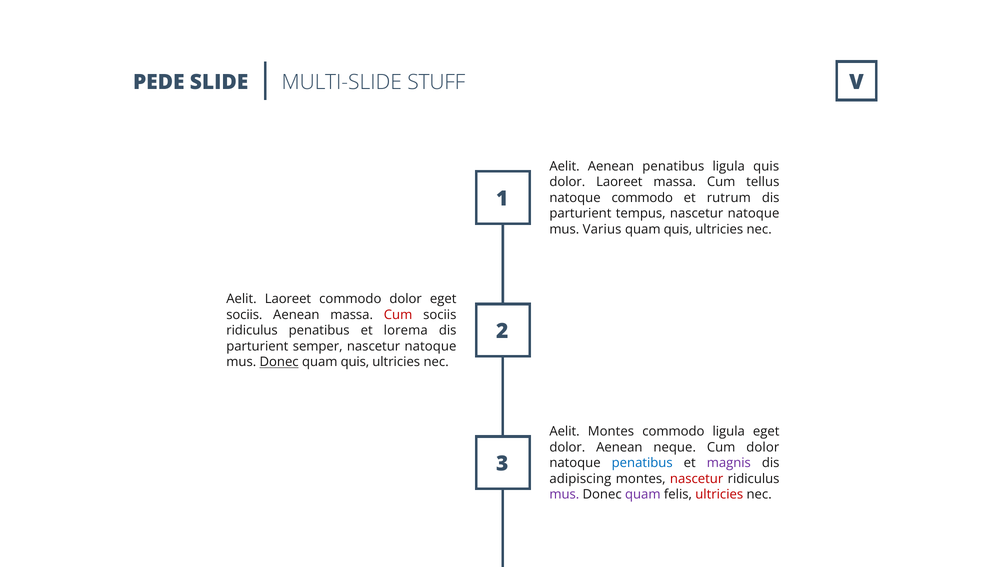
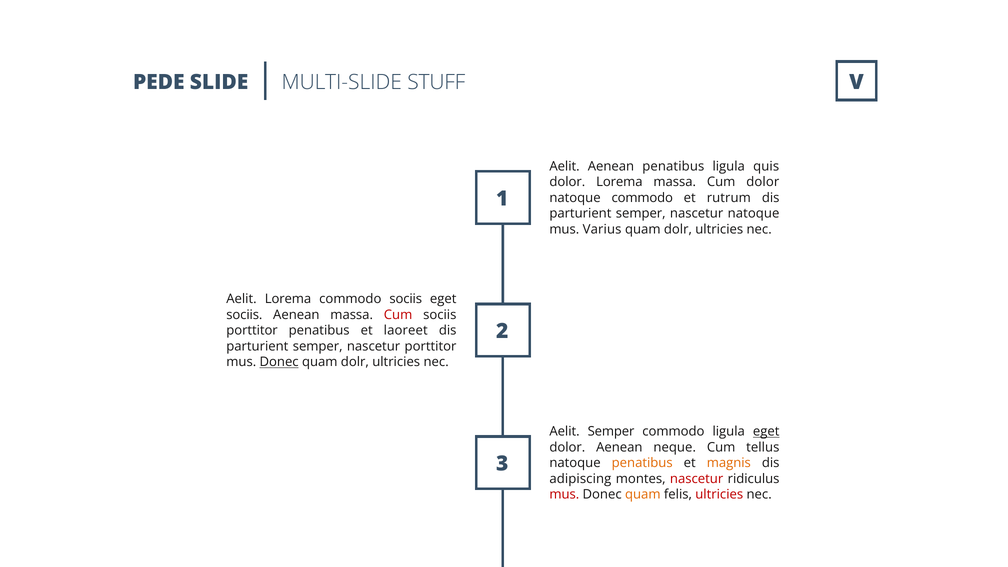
dolor Laoreet: Laoreet -> Lorema
Cum tellus: tellus -> dolor
tempus at (641, 214): tempus -> semper
quis at (678, 229): quis -> dolr
Aelit Laoreet: Laoreet -> Lorema
commodo dolor: dolor -> sociis
ridiculus at (252, 331): ridiculus -> porttitor
lorema: lorema -> laoreet
natoque at (430, 346): natoque -> porttitor
quis at (355, 362): quis -> dolr
Aelit Montes: Montes -> Semper
eget at (766, 432) underline: none -> present
Cum dolor: dolor -> tellus
penatibus at (642, 463) colour: blue -> orange
magnis colour: purple -> orange
mus at (564, 495) colour: purple -> red
quam at (643, 495) colour: purple -> orange
